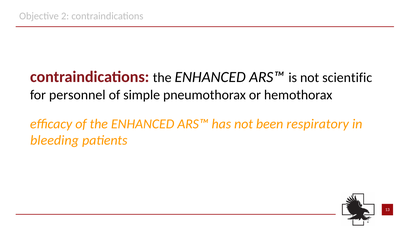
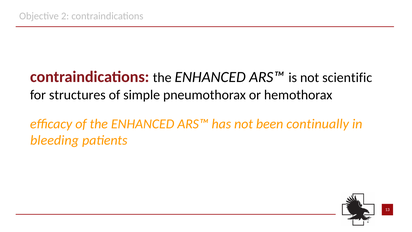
personnel: personnel -> structures
respiratory: respiratory -> continually
